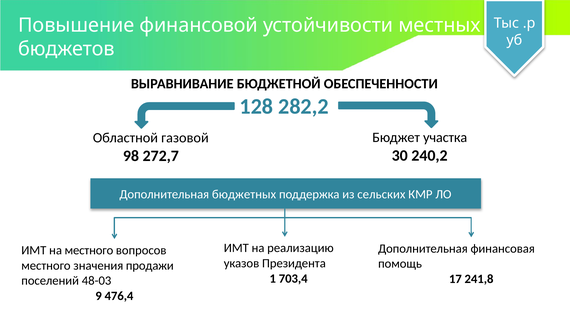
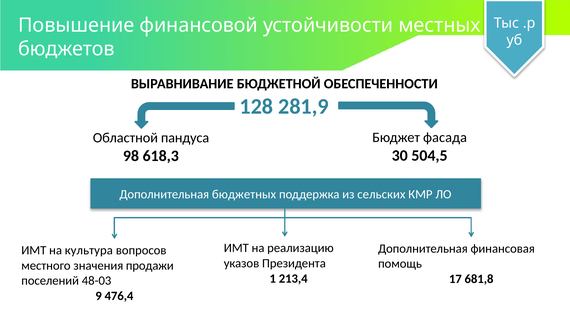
282,2: 282,2 -> 281,9
участка: участка -> фасада
газовой: газовой -> пандуса
240,2: 240,2 -> 504,5
272,7: 272,7 -> 618,3
на местного: местного -> культура
703,4: 703,4 -> 213,4
241,8: 241,8 -> 681,8
